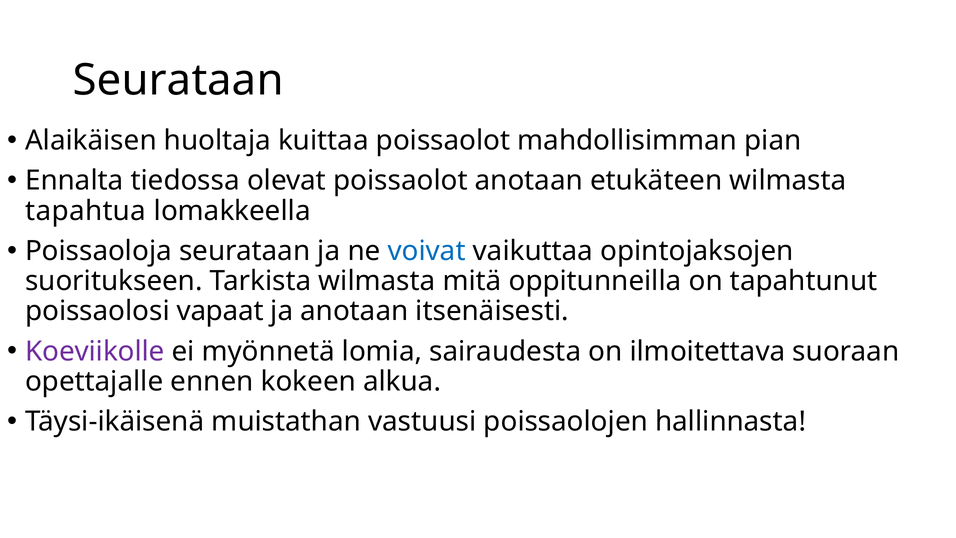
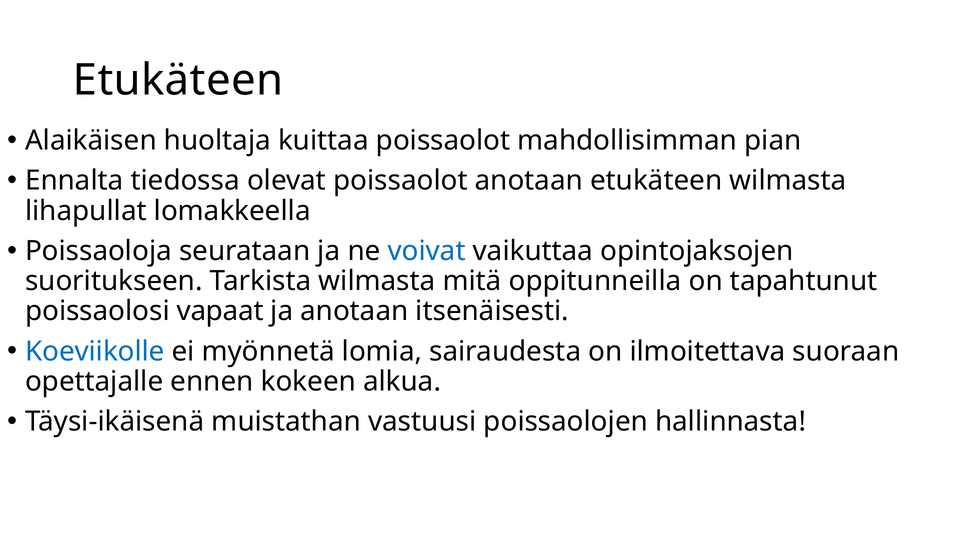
Seurataan at (178, 80): Seurataan -> Etukäteen
tapahtua: tapahtua -> lihapullat
Koeviikolle colour: purple -> blue
